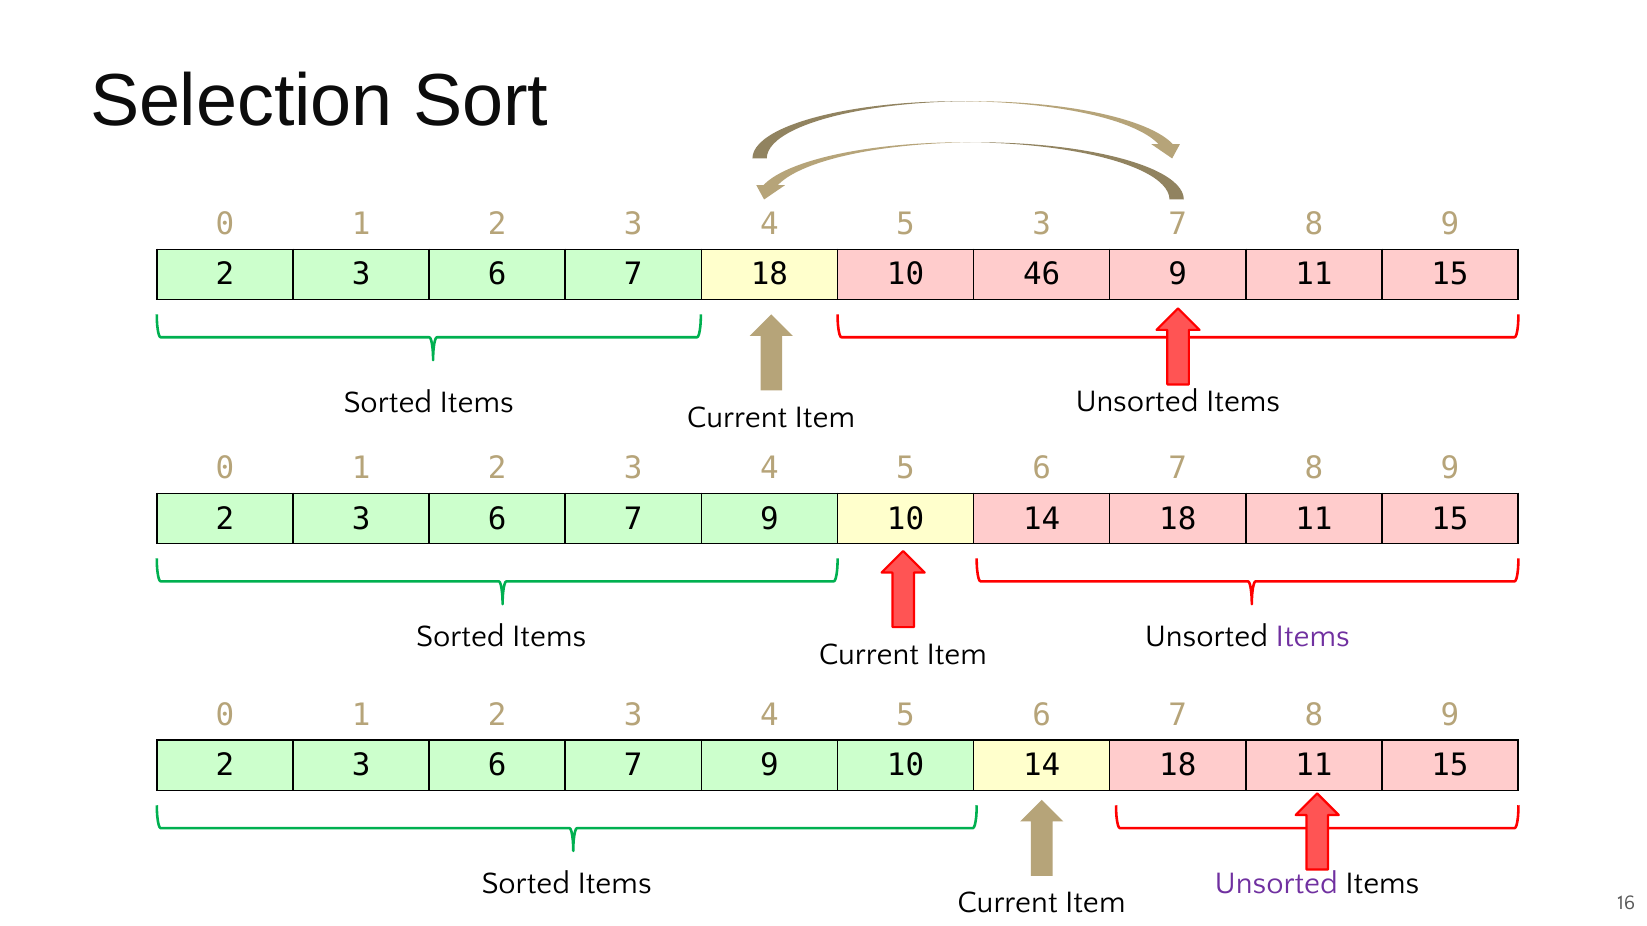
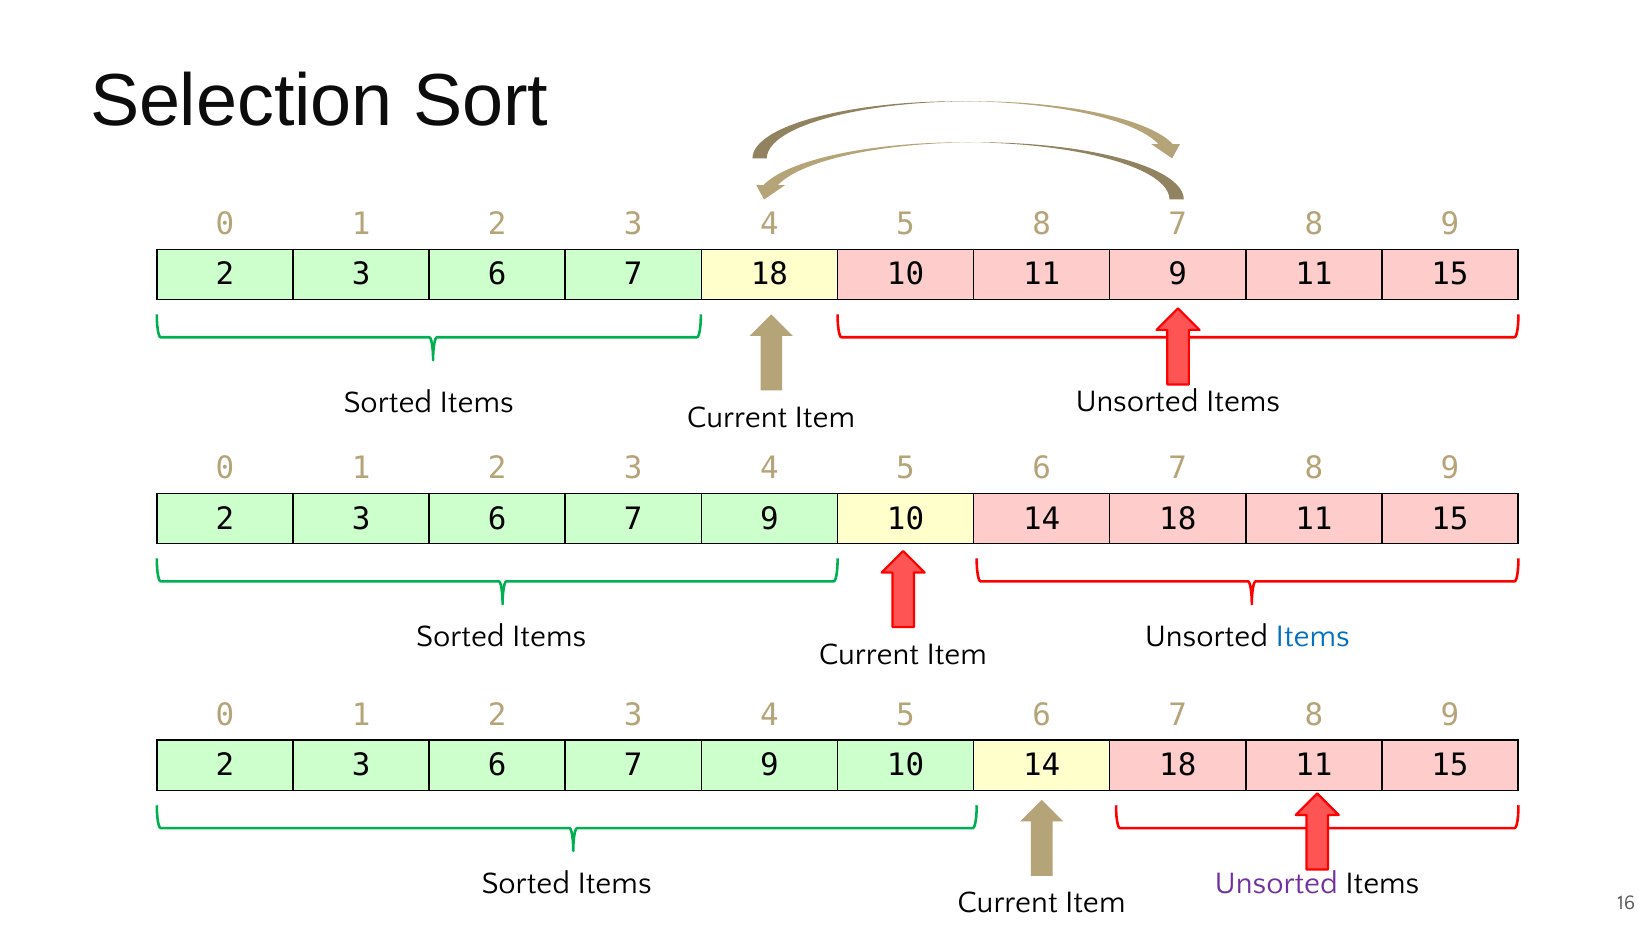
5 3: 3 -> 8
10 46: 46 -> 11
Items at (1313, 637) colour: purple -> blue
